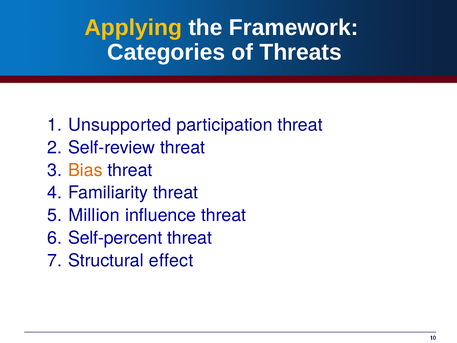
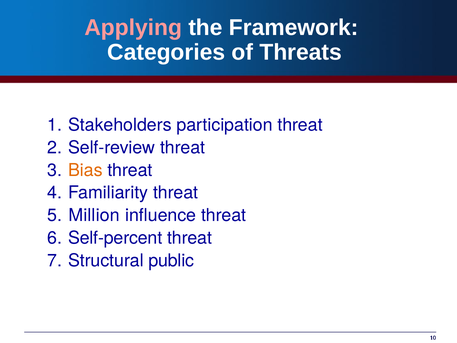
Applying colour: yellow -> pink
Unsupported: Unsupported -> Stakeholders
effect: effect -> public
